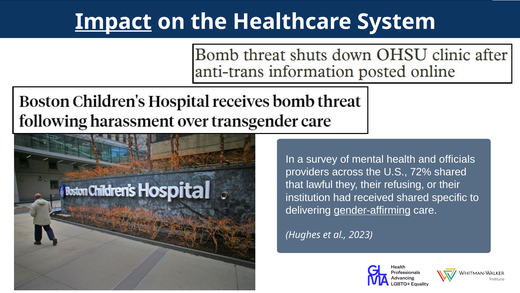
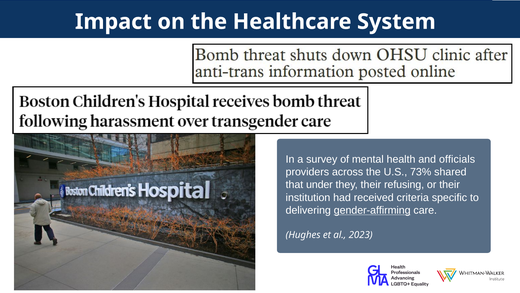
Impact underline: present -> none
72%: 72% -> 73%
lawful: lawful -> under
received shared: shared -> criteria
